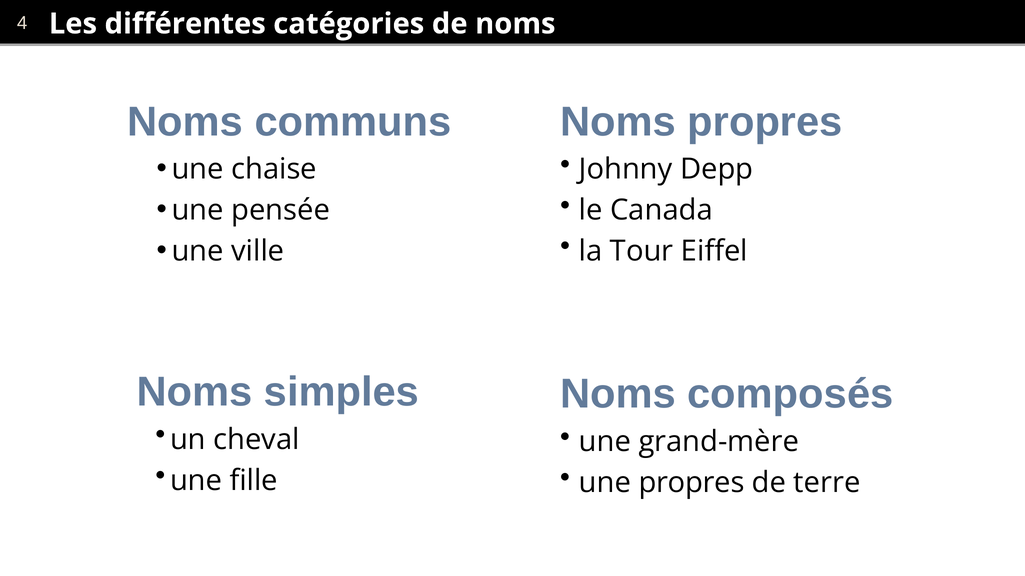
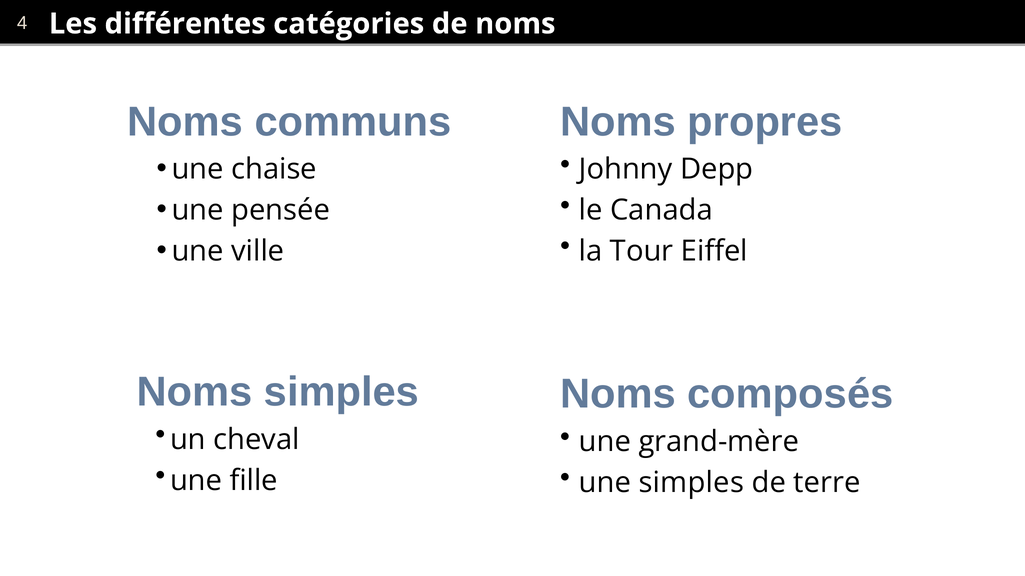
une propres: propres -> simples
